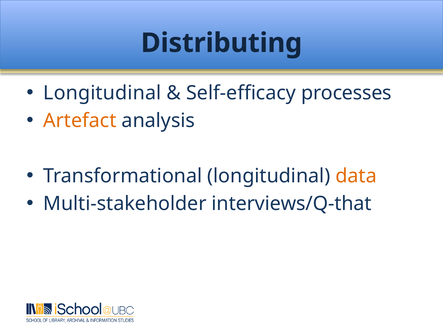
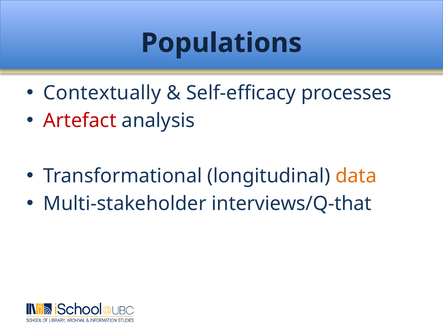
Distributing: Distributing -> Populations
Longitudinal at (102, 93): Longitudinal -> Contextually
Artefact colour: orange -> red
